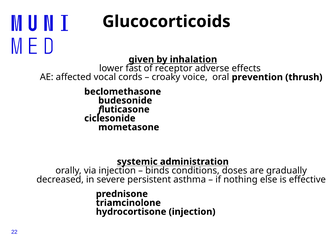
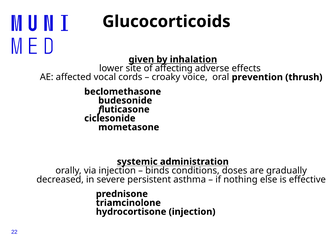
fast: fast -> site
receptor: receptor -> affecting
